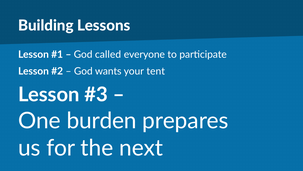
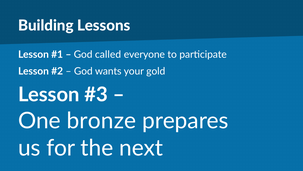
tent: tent -> gold
burden: burden -> bronze
